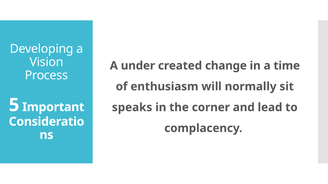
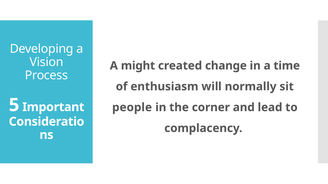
under: under -> might
speaks: speaks -> people
